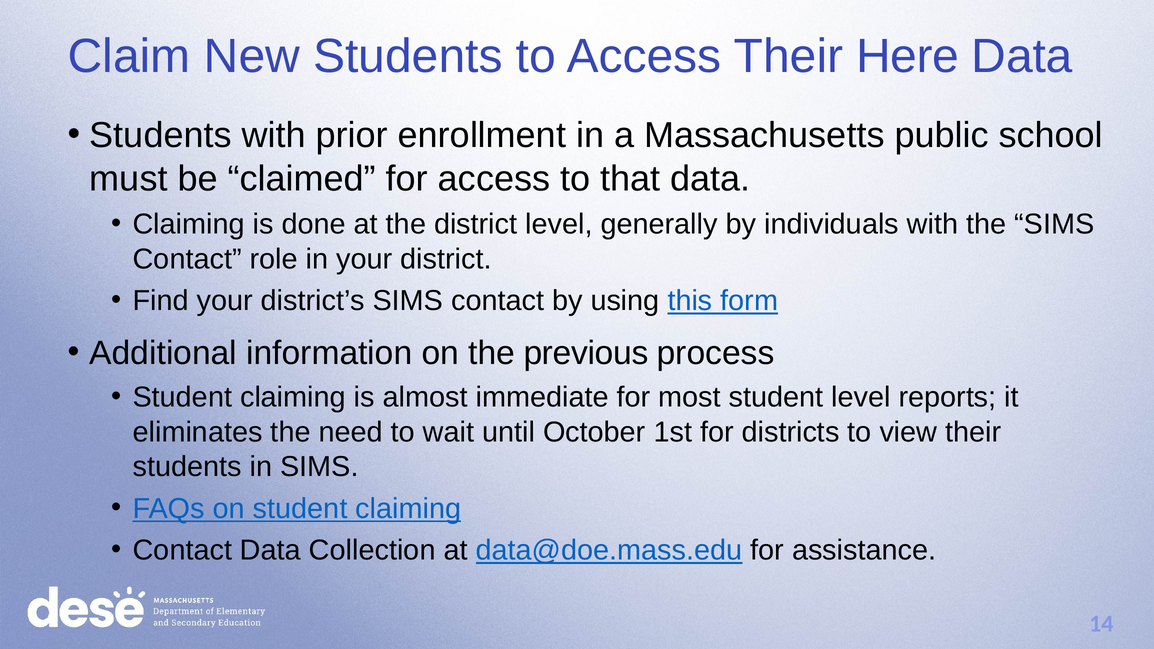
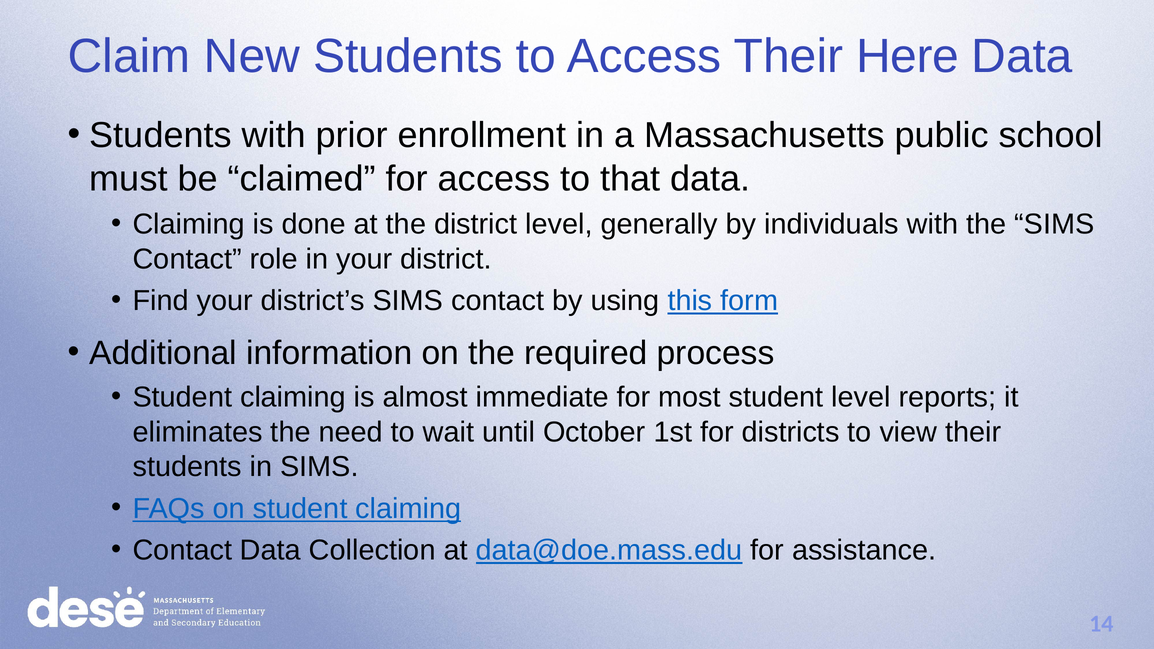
previous: previous -> required
